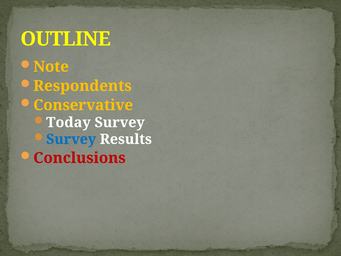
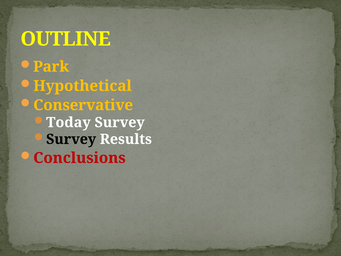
Note: Note -> Park
Respondents: Respondents -> Hypothetical
Survey at (71, 139) colour: blue -> black
